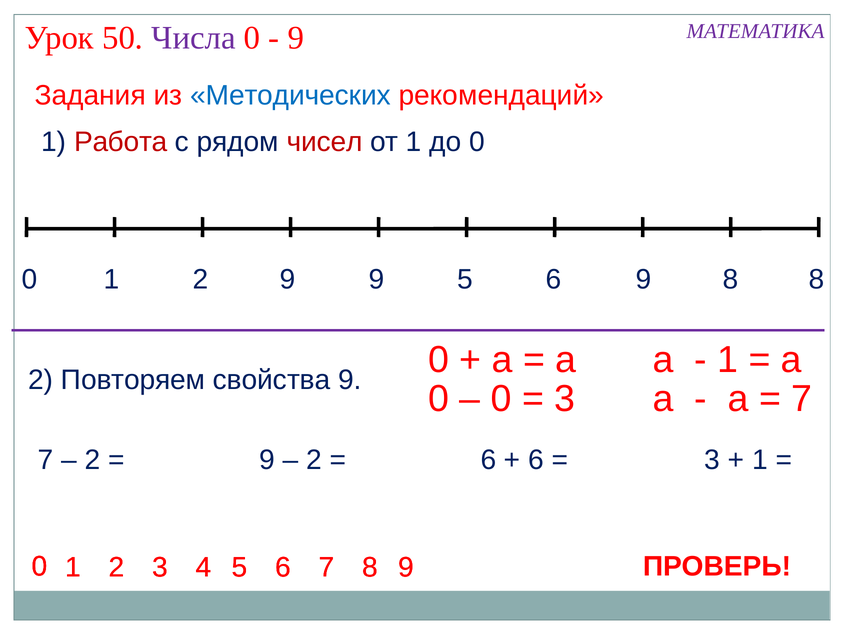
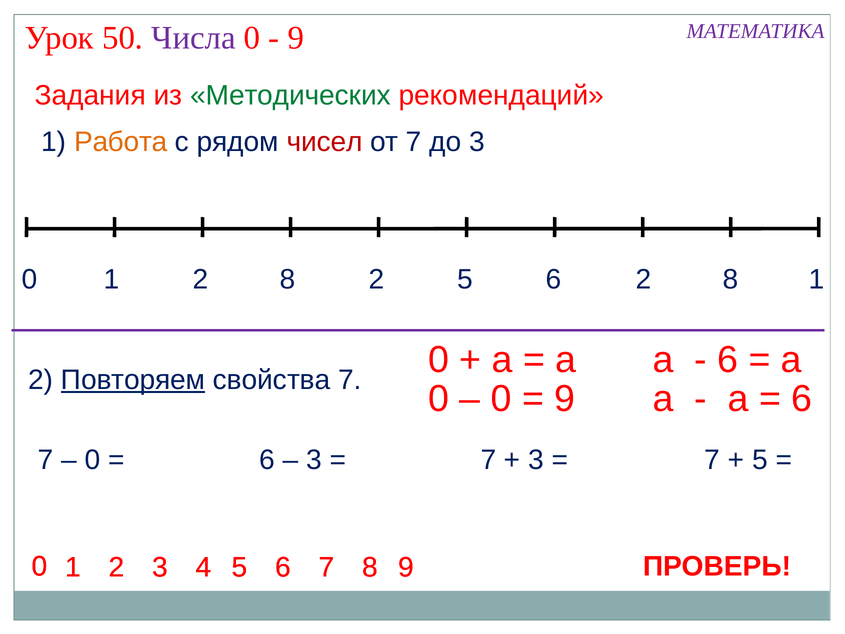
Методических colour: blue -> green
Работа colour: red -> orange
от 1: 1 -> 7
до 0: 0 -> 3
1 9: 9 -> 8
2 9: 9 -> 2
5 9: 9 -> 2
8 8: 8 -> 1
1 at (728, 360): 1 -> 6
Повторяем underline: none -> present
свойства 9: 9 -> 7
3 at (565, 399): 3 -> 9
7 at (802, 399): 7 -> 6
2 at (92, 460): 2 -> 0
9 at (267, 460): 9 -> 6
2 at (314, 460): 2 -> 3
6 at (488, 460): 6 -> 7
6 at (536, 460): 6 -> 3
3 at (712, 460): 3 -> 7
1 at (760, 460): 1 -> 5
